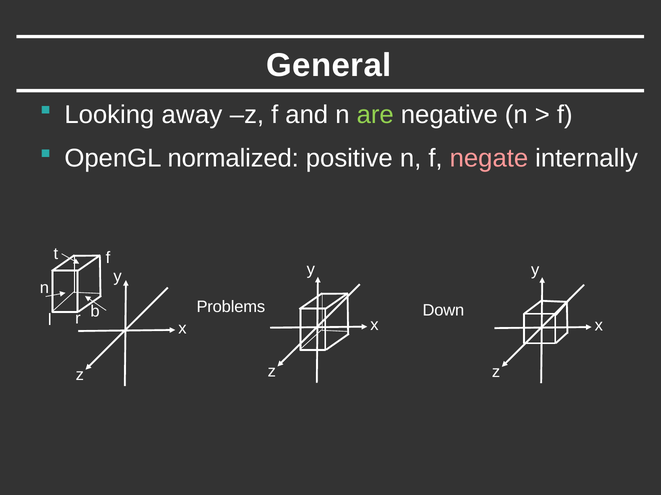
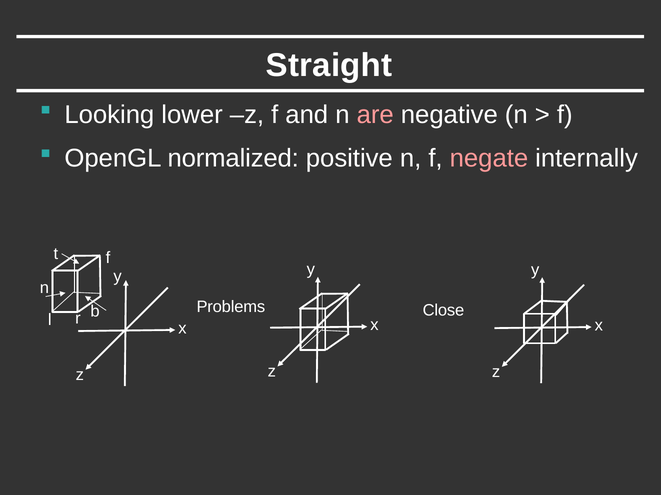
General: General -> Straight
away: away -> lower
are colour: light green -> pink
Down: Down -> Close
